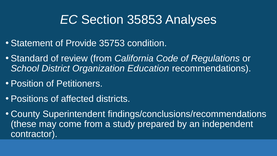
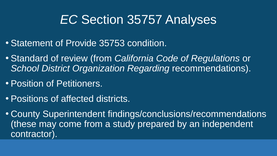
35853: 35853 -> 35757
Education: Education -> Regarding
